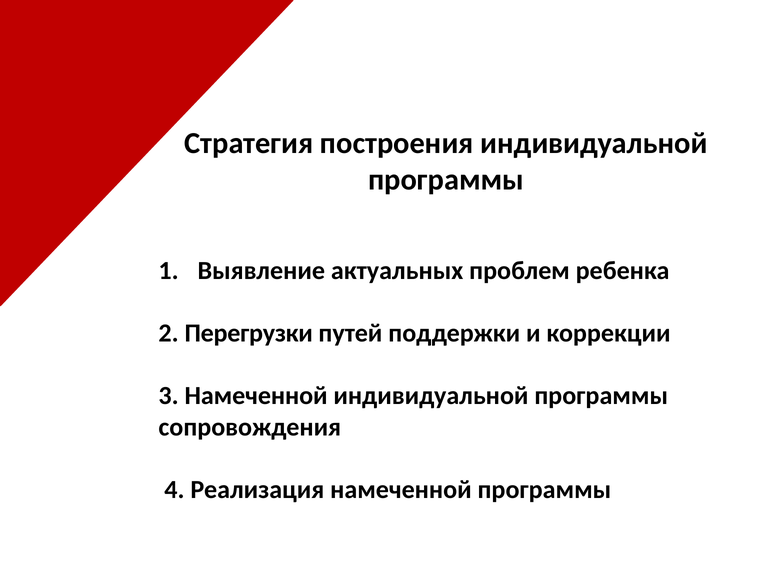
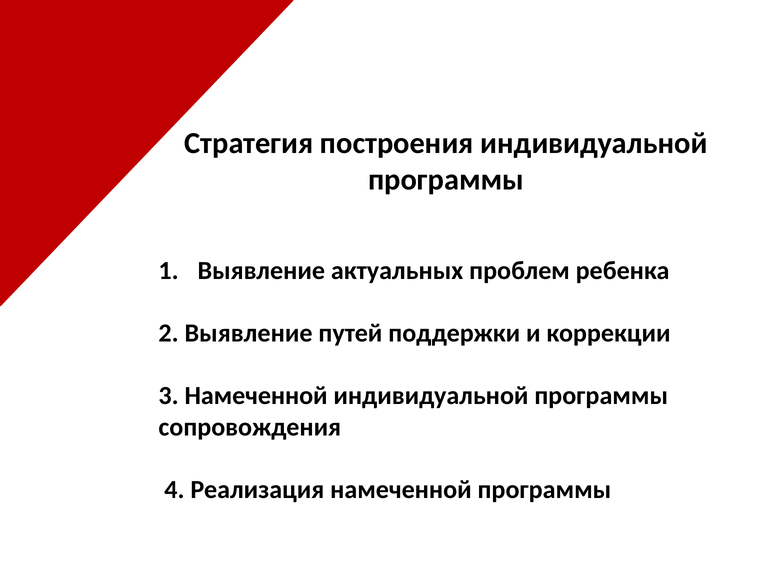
2 Перегрузки: Перегрузки -> Выявление
